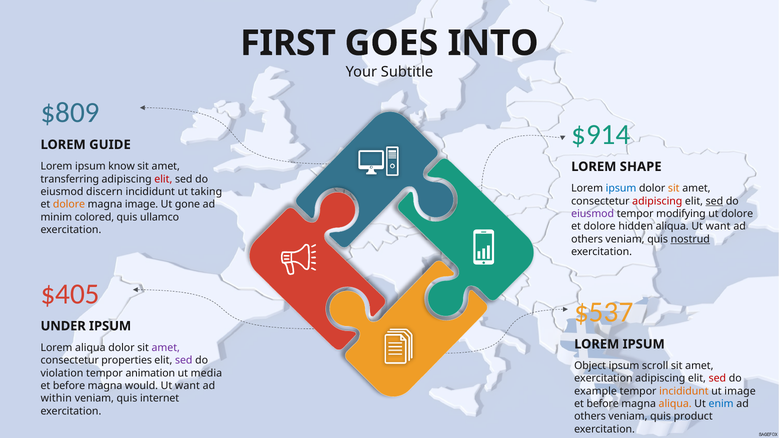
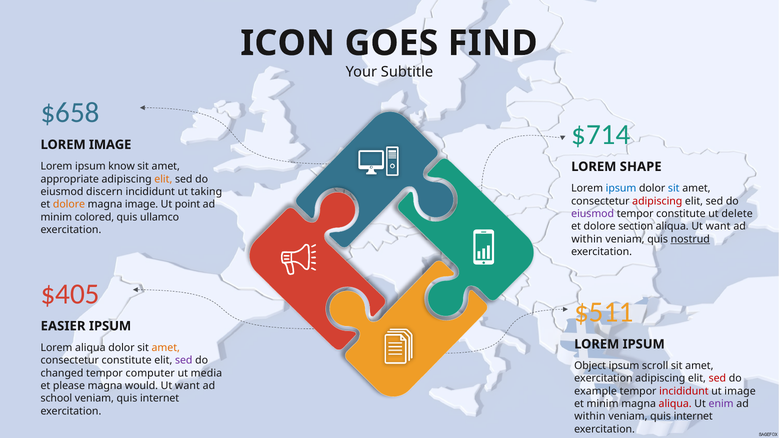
FIRST: FIRST -> ICON
INTO: INTO -> FIND
$809: $809 -> $658
$914: $914 -> $714
LOREM GUIDE: GUIDE -> IMAGE
transferring: transferring -> appropriate
elit at (163, 179) colour: red -> orange
sit at (674, 188) colour: orange -> blue
sed at (714, 201) underline: present -> none
gone: gone -> point
tempor modifying: modifying -> constitute
ut dolore: dolore -> delete
hidden: hidden -> section
others at (587, 239): others -> within
$537: $537 -> $511
UNDER: UNDER -> EASIER
amet at (166, 348) colour: purple -> orange
consectetur properties: properties -> constitute
violation: violation -> changed
animation: animation -> computer
before at (69, 386): before -> please
incididunt at (684, 391) colour: orange -> red
within: within -> school
before at (603, 404): before -> minim
aliqua at (675, 404) colour: orange -> red
enim colour: blue -> purple
others at (590, 417): others -> within
product at (693, 417): product -> internet
